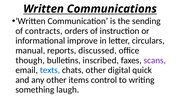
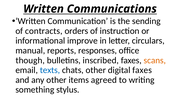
discussed: discussed -> responses
scans colour: purple -> orange
digital quick: quick -> faxes
control: control -> agreed
laugh: laugh -> stylus
